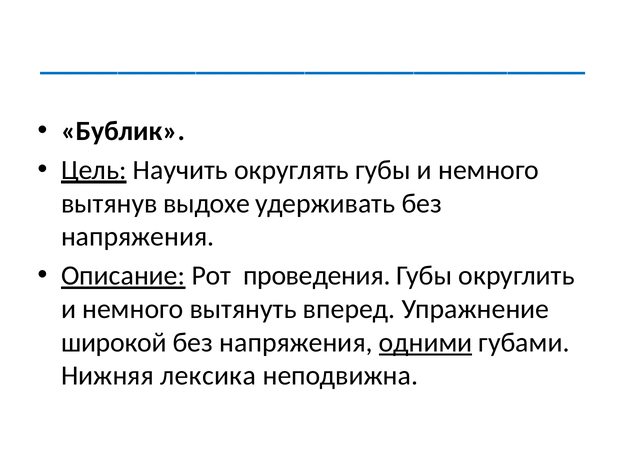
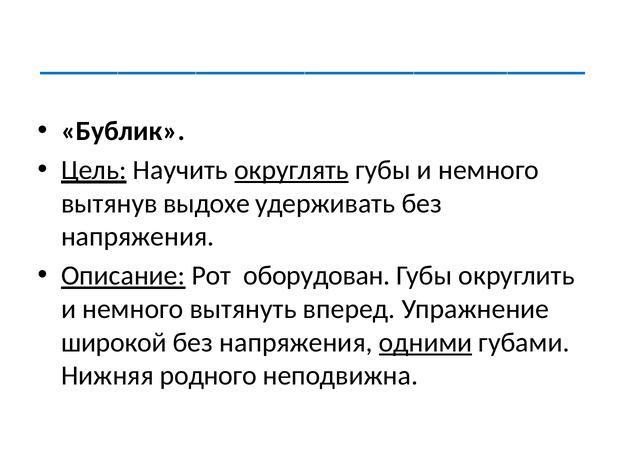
округлять underline: none -> present
проведения: проведения -> оборудован
лексика: лексика -> родного
